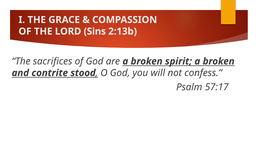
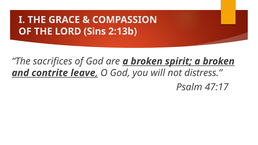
stood: stood -> leave
confess: confess -> distress
57:17: 57:17 -> 47:17
